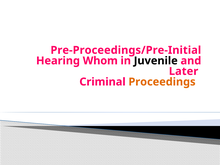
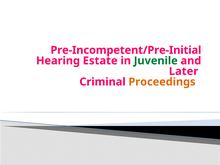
Pre-Proceedings/Pre-Initial: Pre-Proceedings/Pre-Initial -> Pre-Incompetent/Pre-Initial
Whom: Whom -> Estate
Juvenile colour: black -> green
